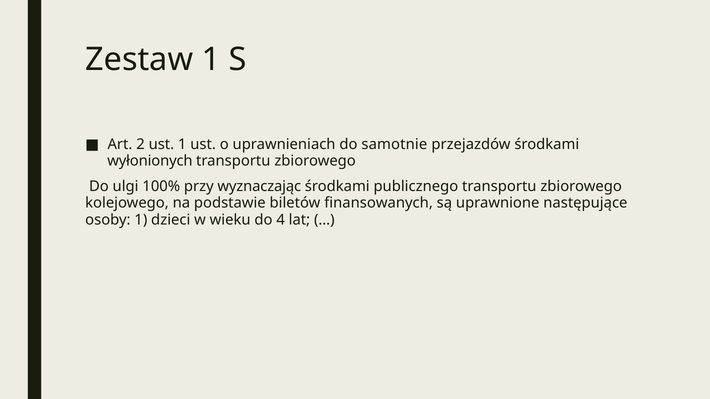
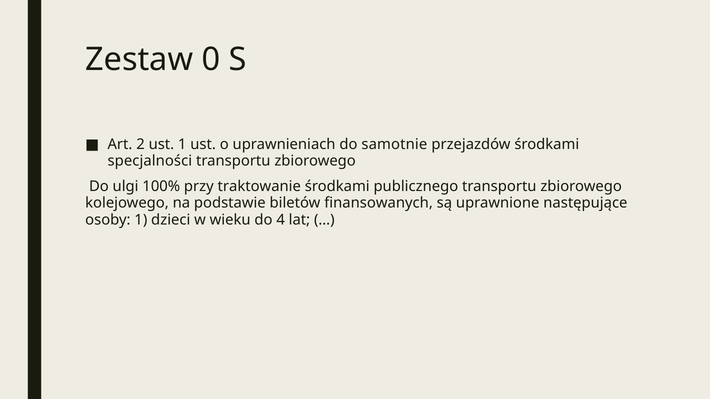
Zestaw 1: 1 -> 0
wyłonionych: wyłonionych -> specjalności
wyznaczając: wyznaczając -> traktowanie
